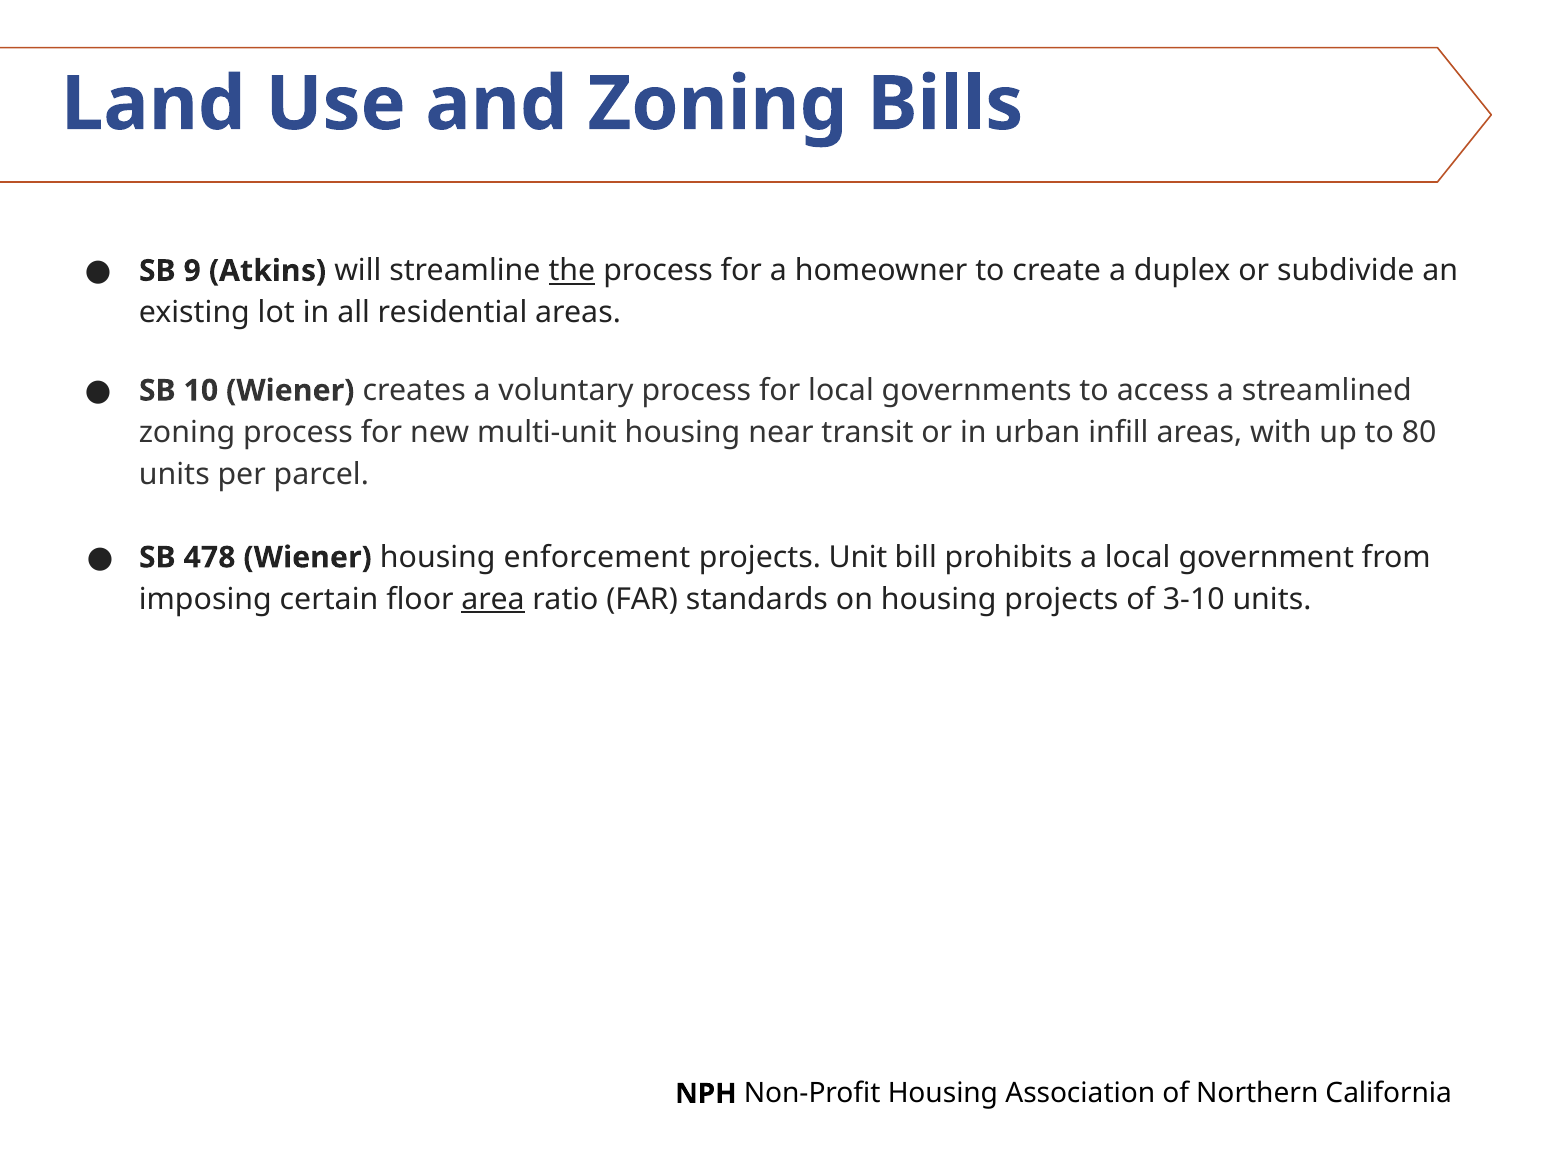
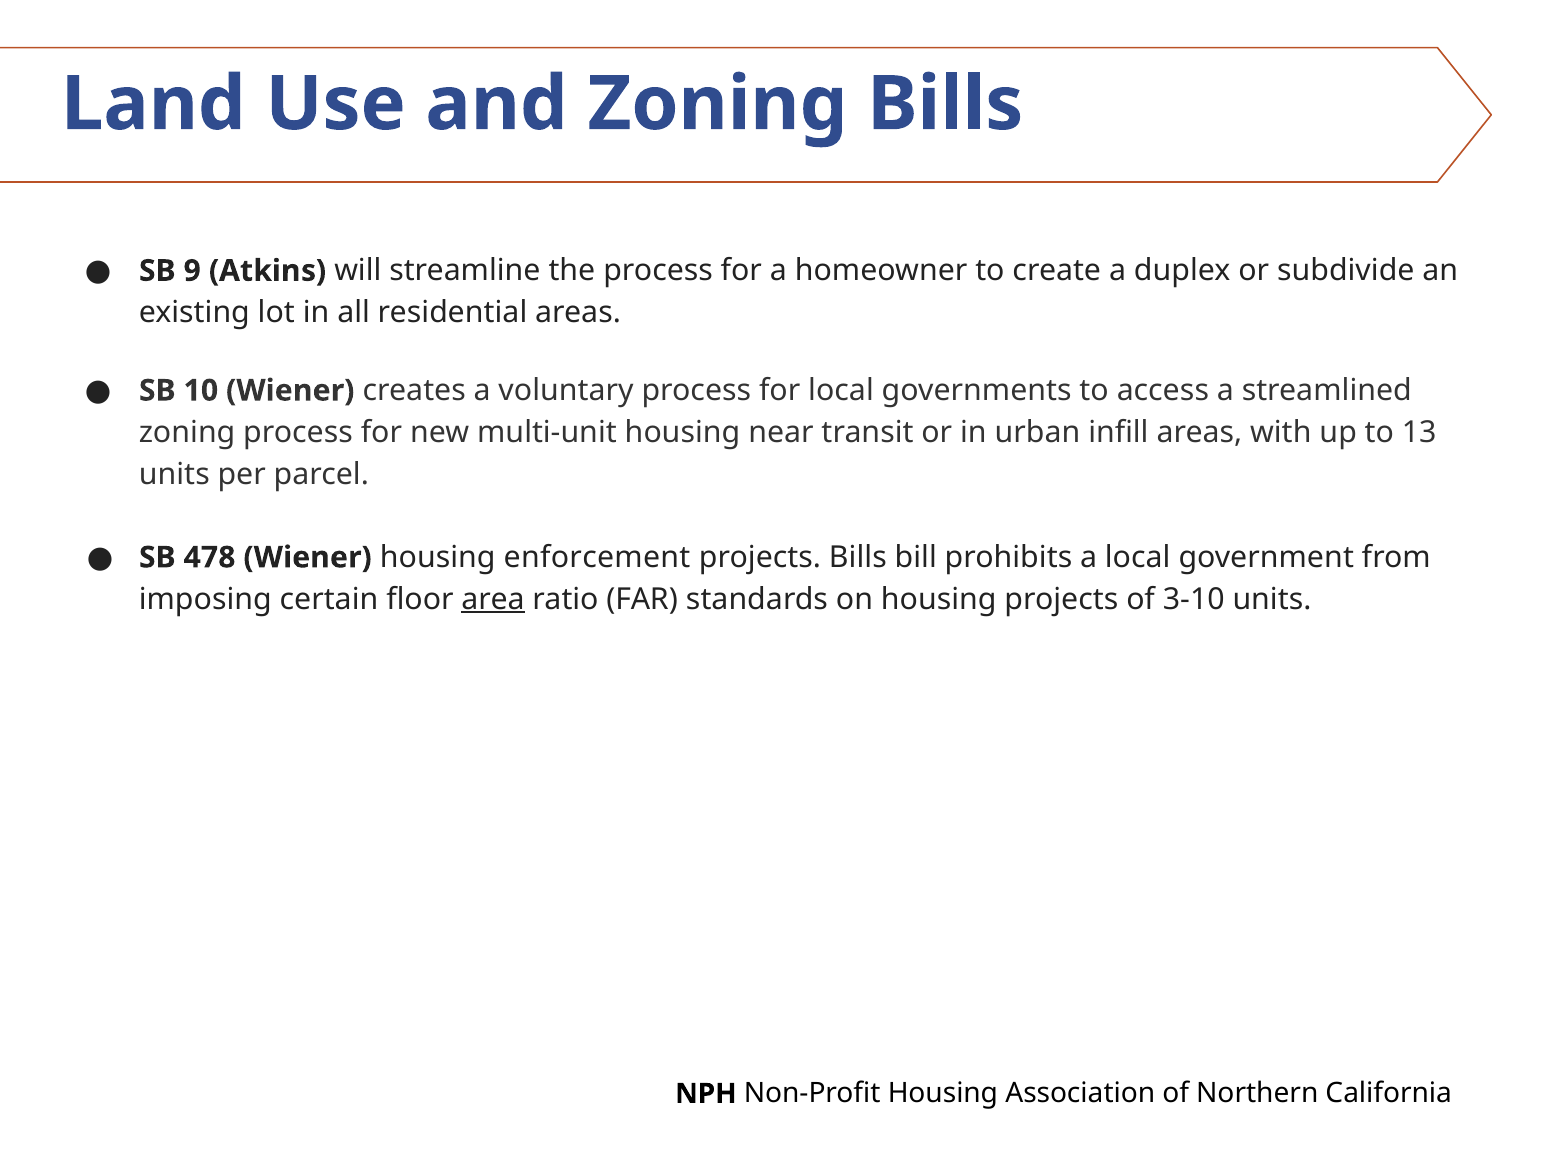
the underline: present -> none
80: 80 -> 13
projects Unit: Unit -> Bills
